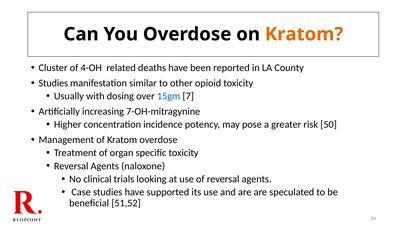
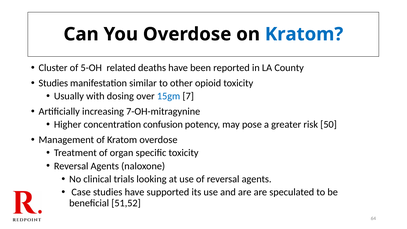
Kratom at (304, 34) colour: orange -> blue
4-OH: 4-OH -> 5-OH
incidence: incidence -> confusion
